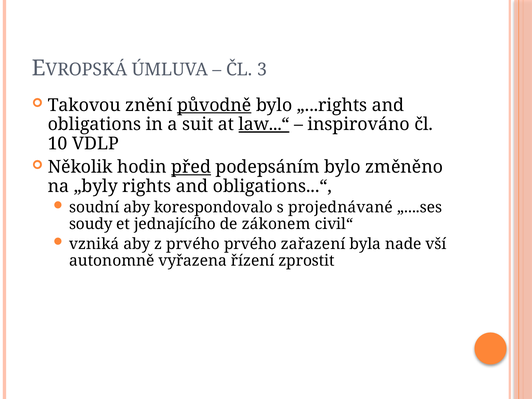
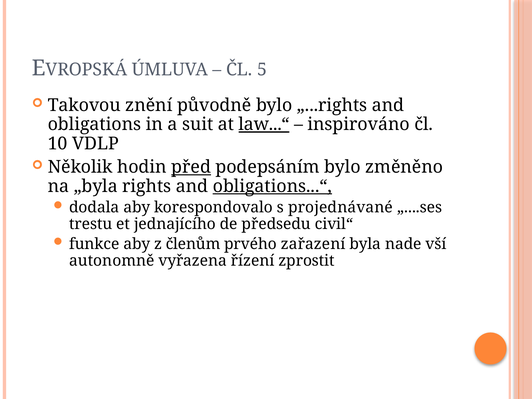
3: 3 -> 5
původně underline: present -> none
„byly: „byly -> „byla
obligations...“ underline: none -> present
soudní: soudní -> dodala
soudy: soudy -> trestu
zákonem: zákonem -> předsedu
vzniká: vzniká -> funkce
z prvého: prvého -> členům
